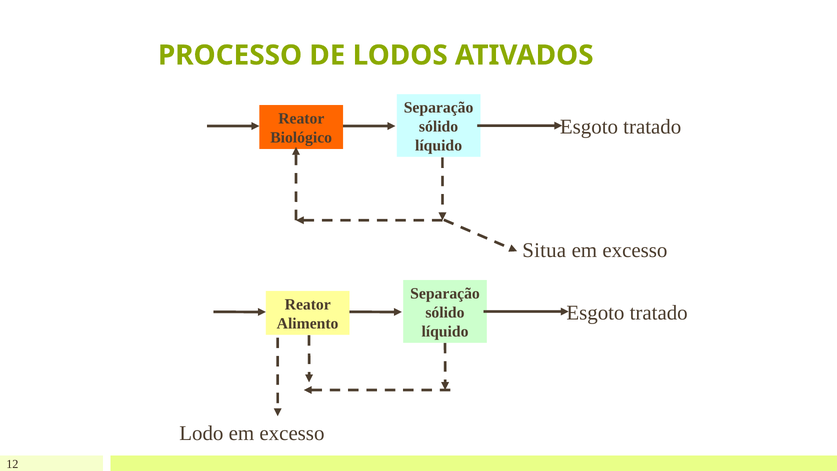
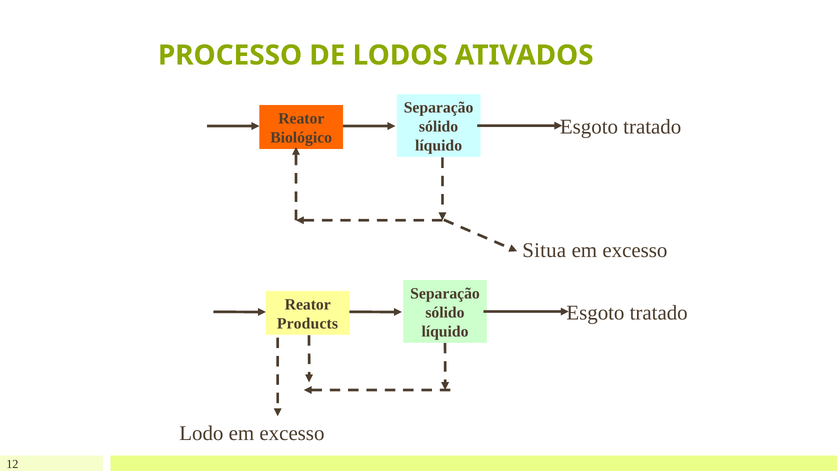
Alimento: Alimento -> Products
